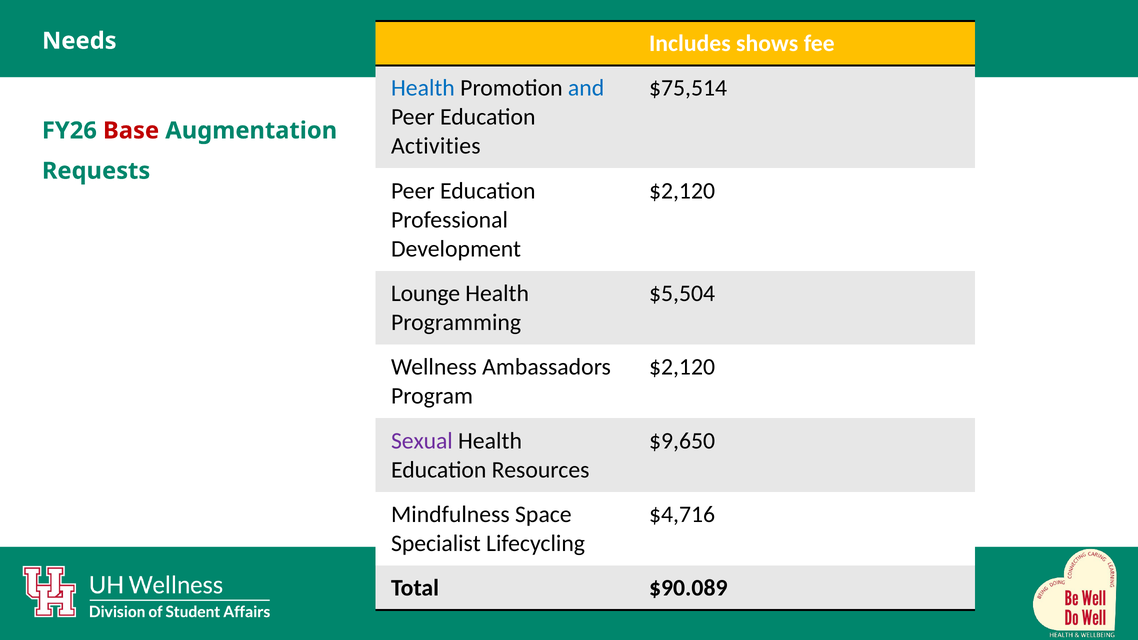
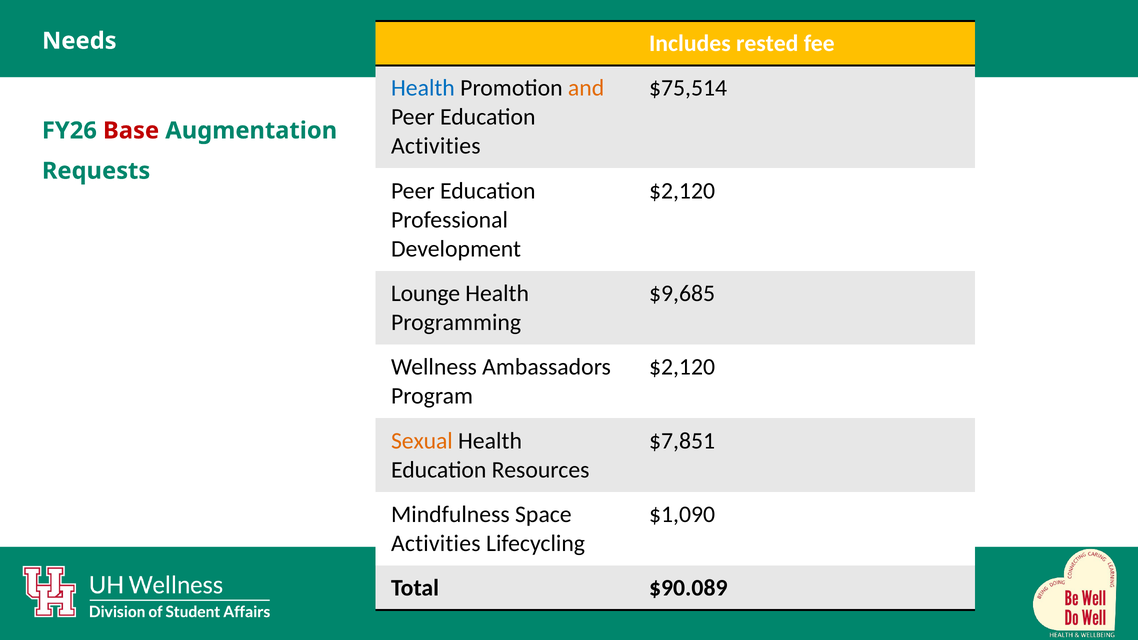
shows: shows -> rested
and colour: blue -> orange
$5,504: $5,504 -> $9,685
Sexual colour: purple -> orange
$9,650: $9,650 -> $7,851
$4,716: $4,716 -> $1,090
Specialist at (436, 544): Specialist -> Activities
